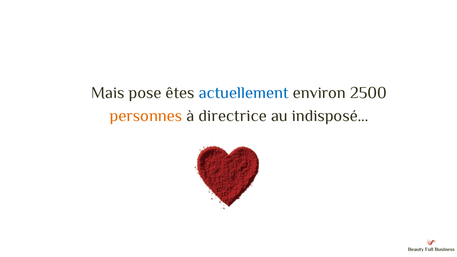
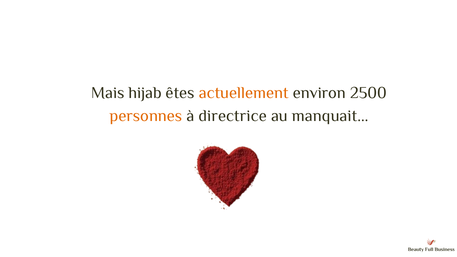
pose: pose -> hijab
actuellement colour: blue -> orange
indisposé: indisposé -> manquait
